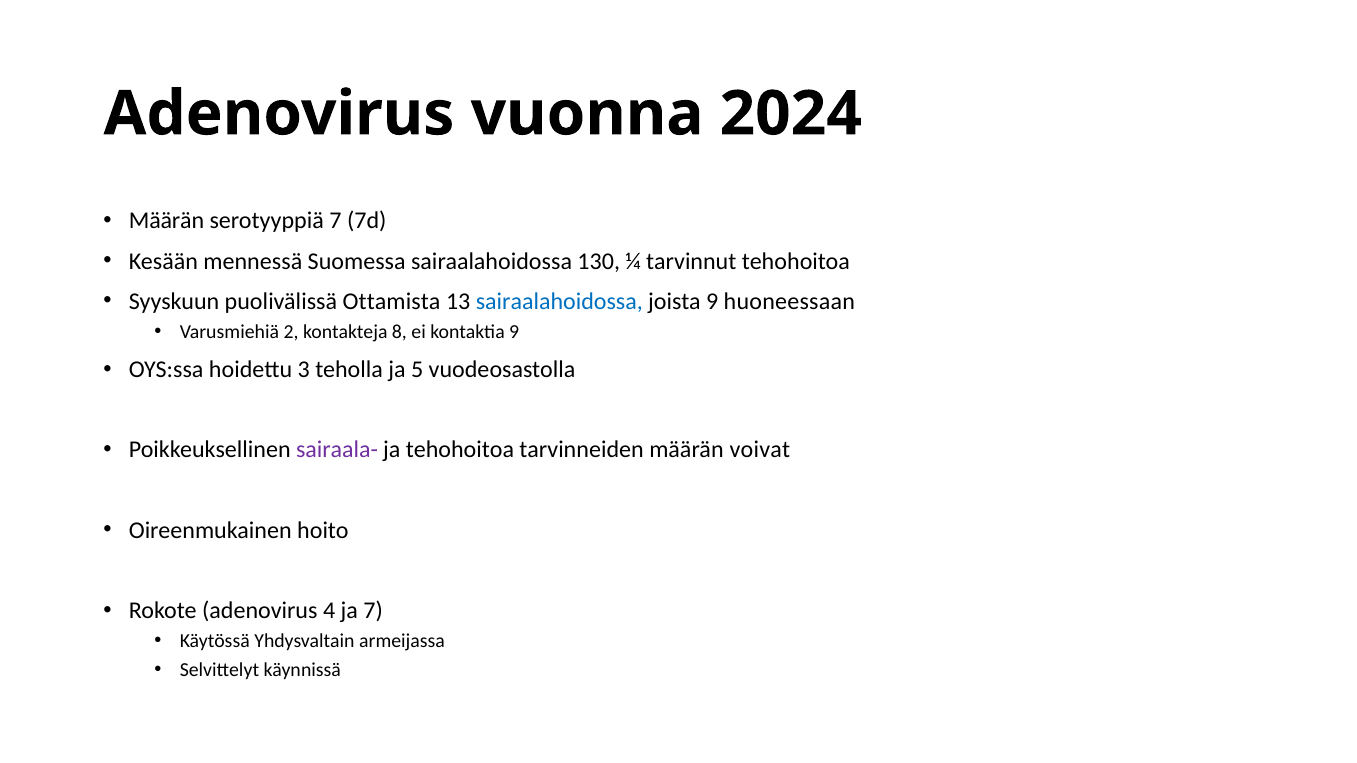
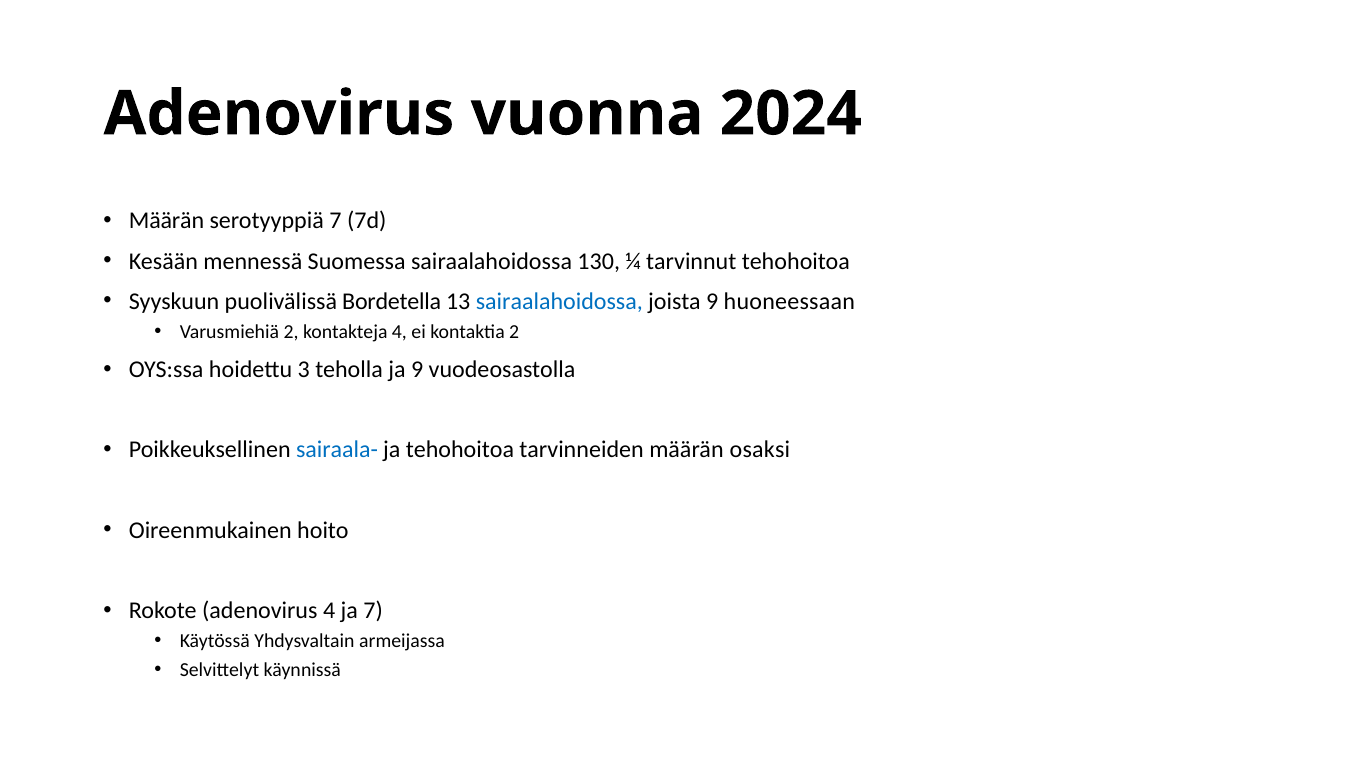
Ottamista: Ottamista -> Bordetella
kontakteja 8: 8 -> 4
kontaktia 9: 9 -> 2
ja 5: 5 -> 9
sairaala- colour: purple -> blue
voivat: voivat -> osaksi
